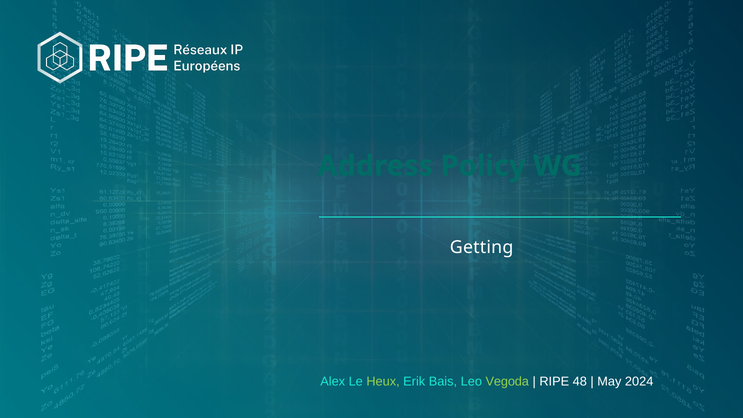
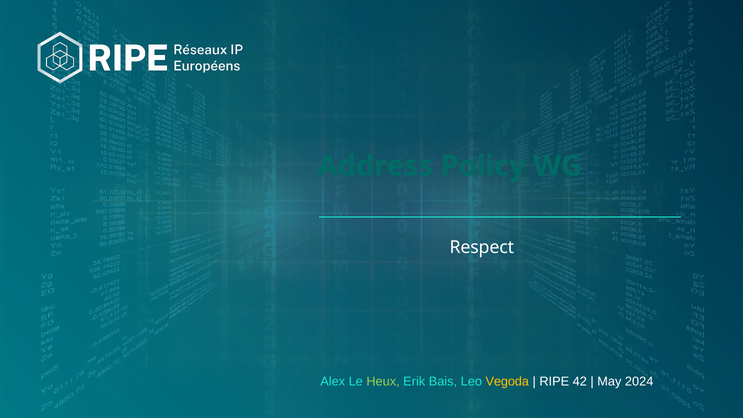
Getting: Getting -> Respect
Vegoda colour: light green -> yellow
48: 48 -> 42
